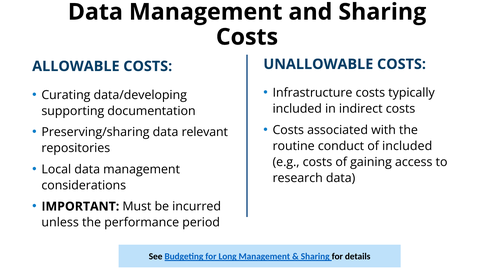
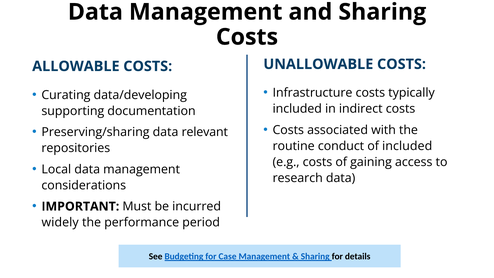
unless: unless -> widely
Long: Long -> Case
